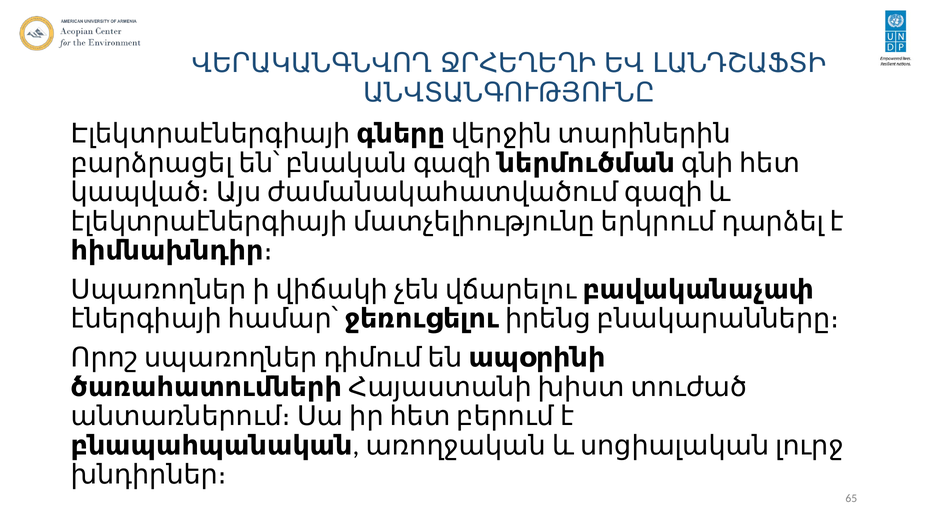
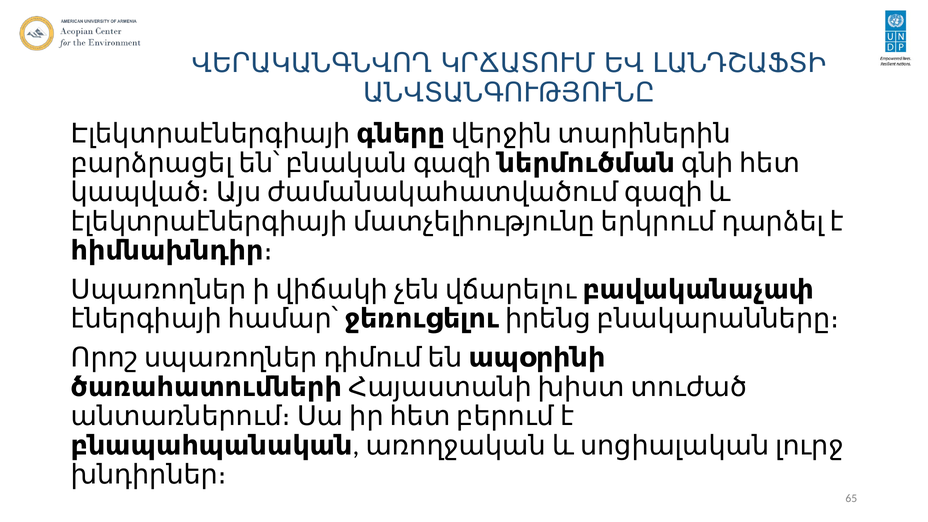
ՋՐՀԵՂԵՂԻ: ՋՐՀԵՂԵՂԻ -> ԿՐՃԱՏՈՒՄ
